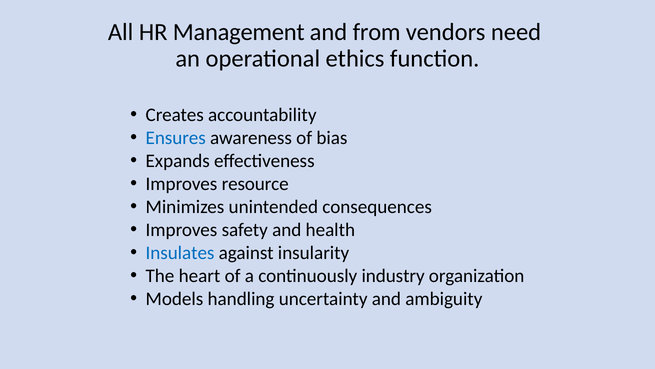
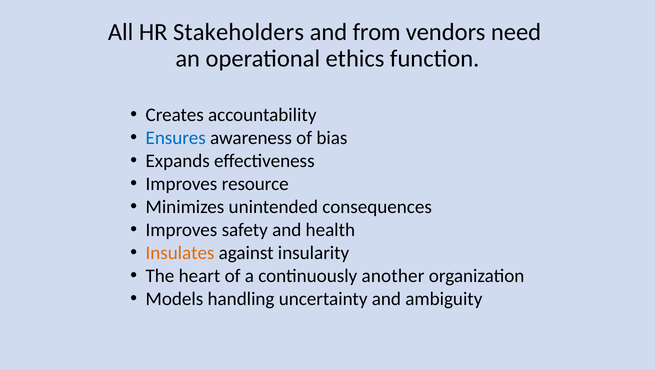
Management: Management -> Stakeholders
Insulates colour: blue -> orange
industry: industry -> another
